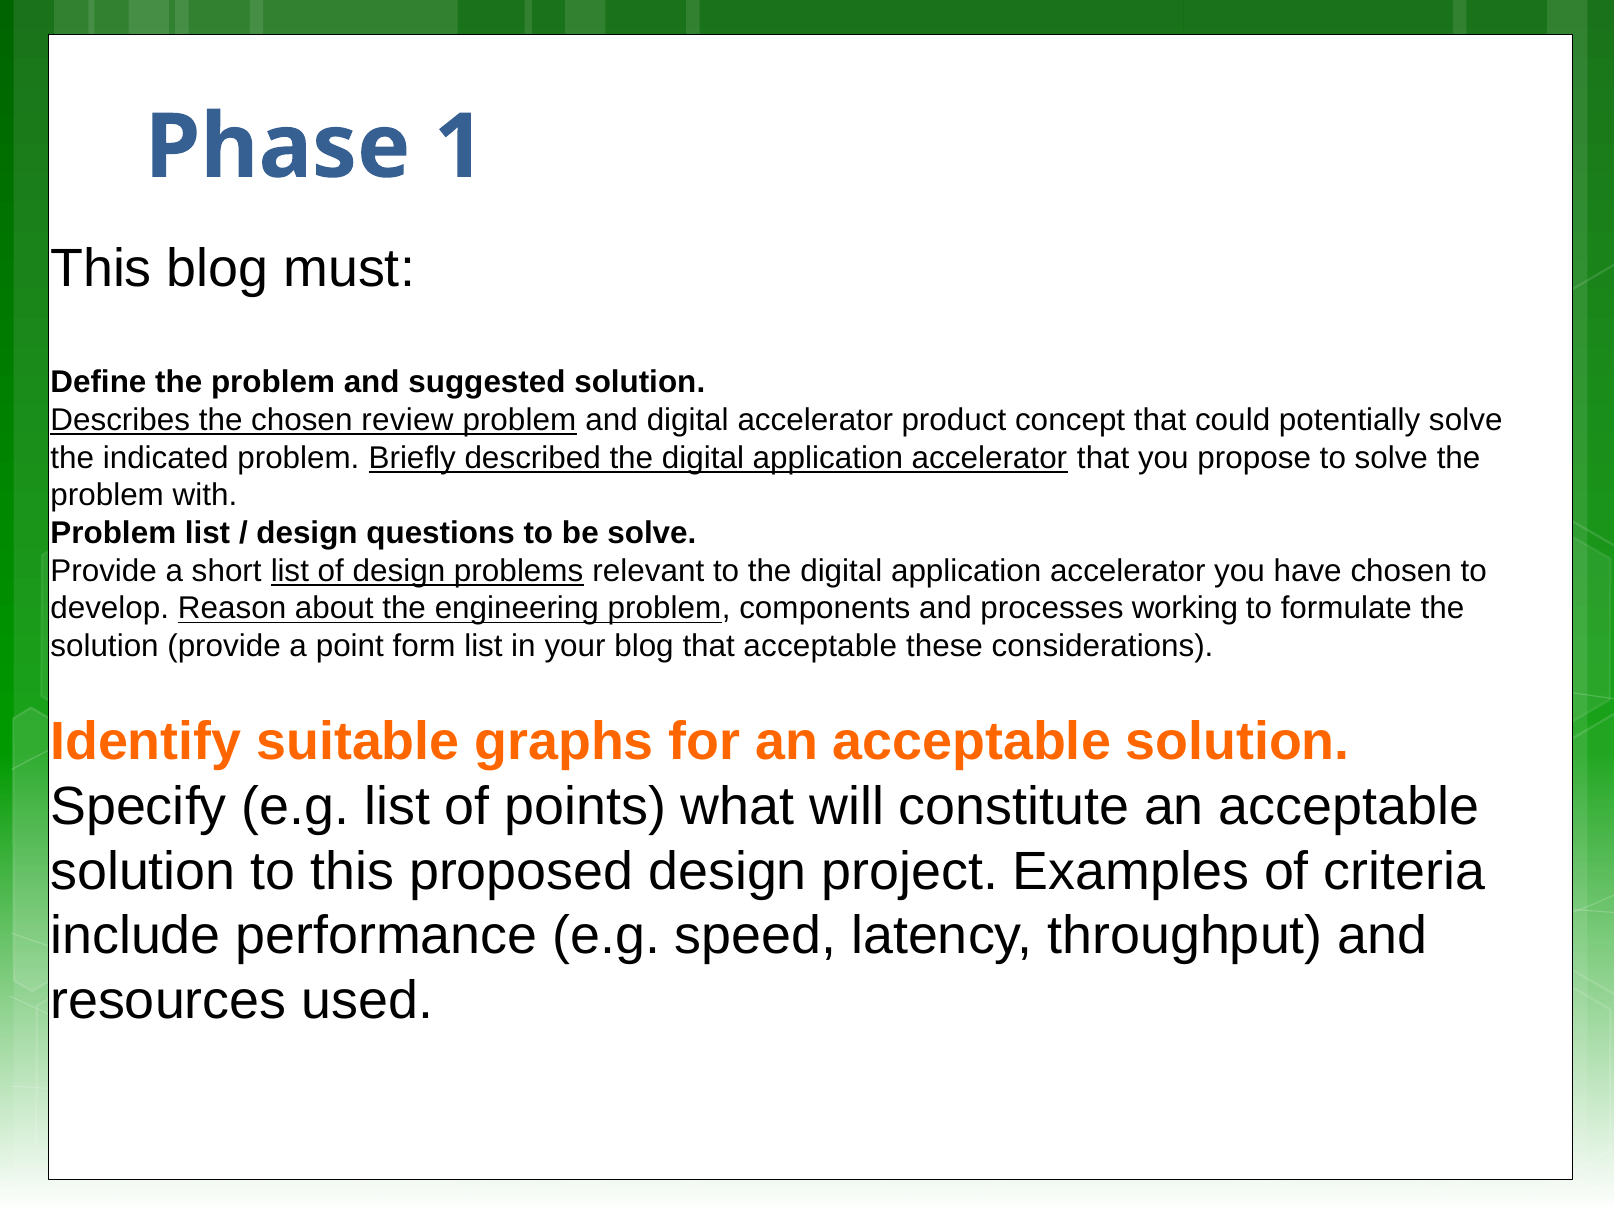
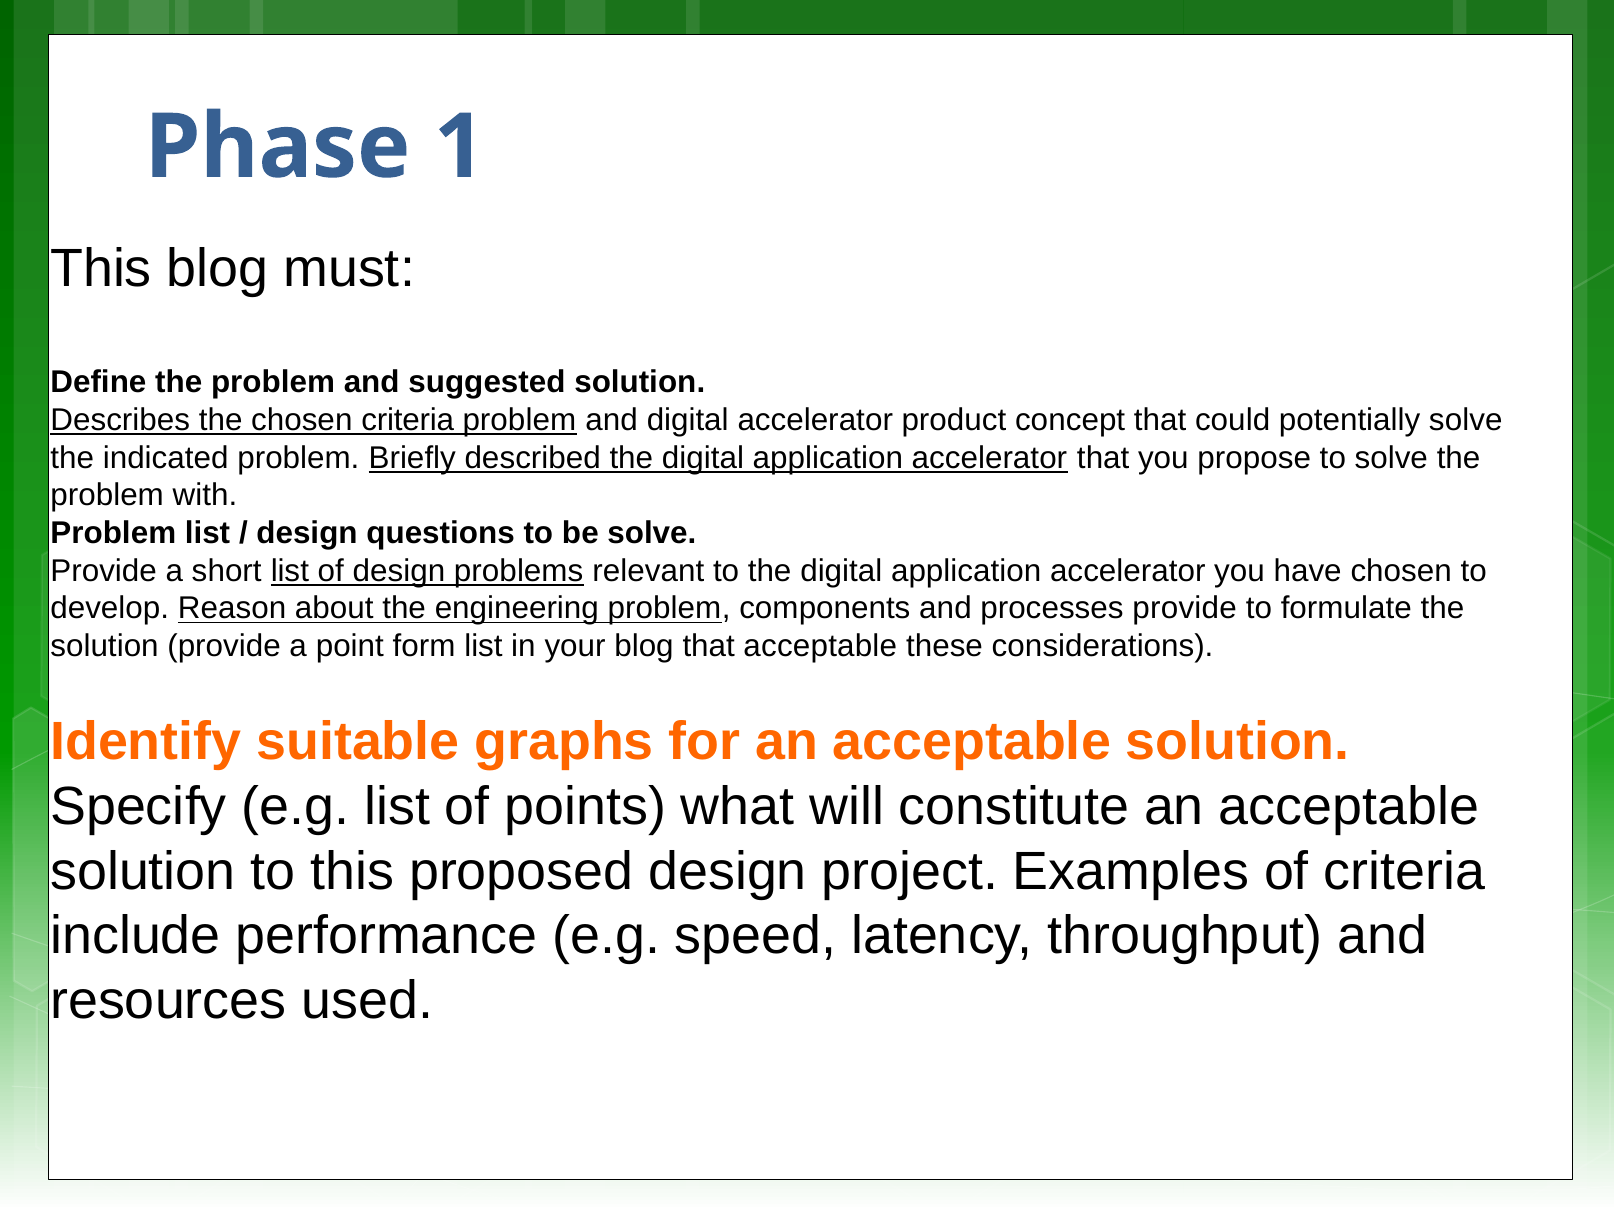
chosen review: review -> criteria
processes working: working -> provide
